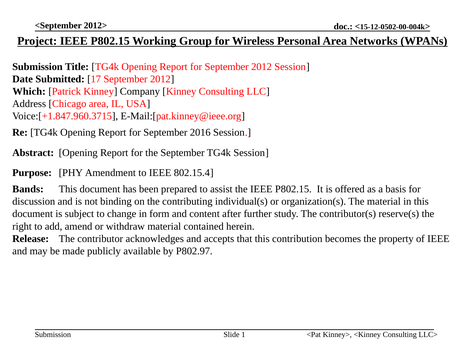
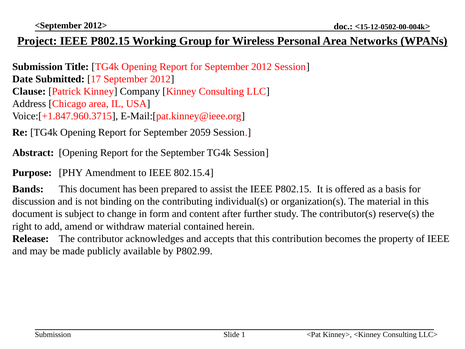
Which: Which -> Clause
2016: 2016 -> 2059
P802.97: P802.97 -> P802.99
